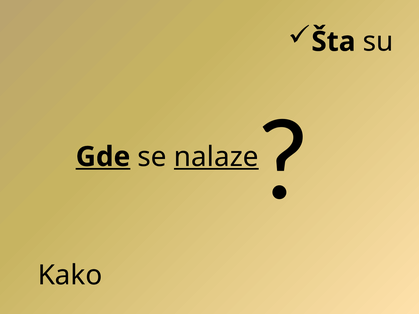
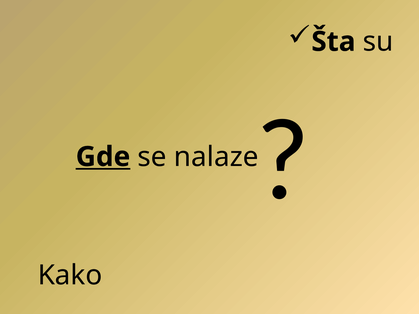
nalaze underline: present -> none
